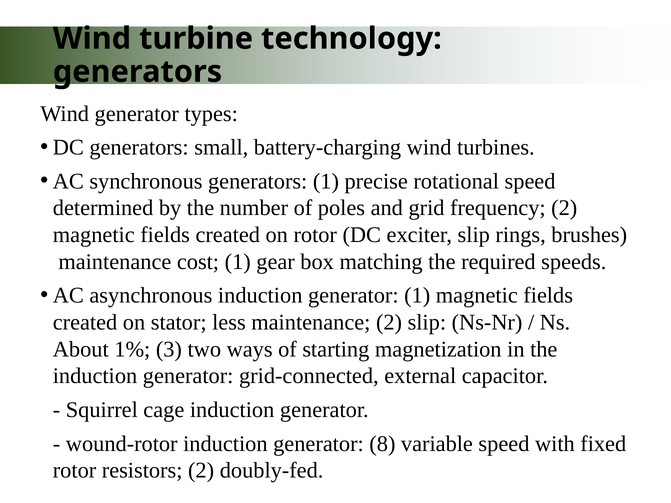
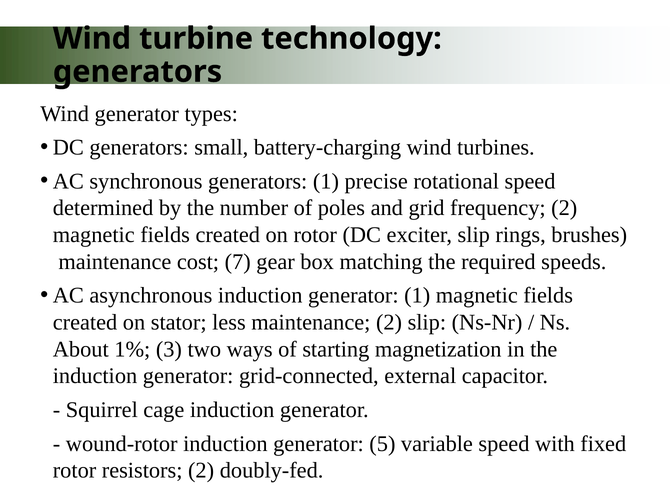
cost 1: 1 -> 7
8: 8 -> 5
